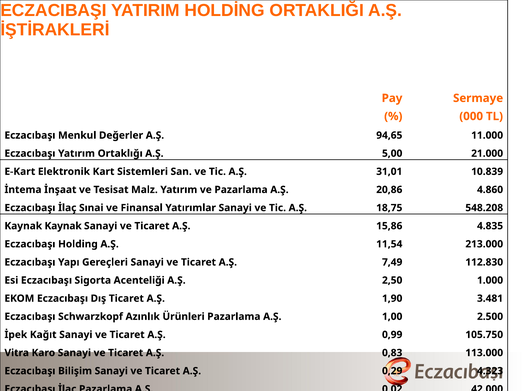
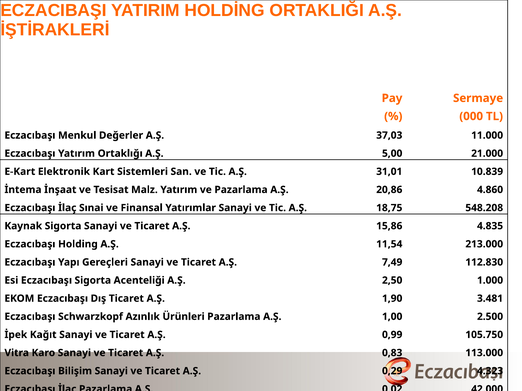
94,65: 94,65 -> 37,03
Kaynak Kaynak: Kaynak -> Sigorta
